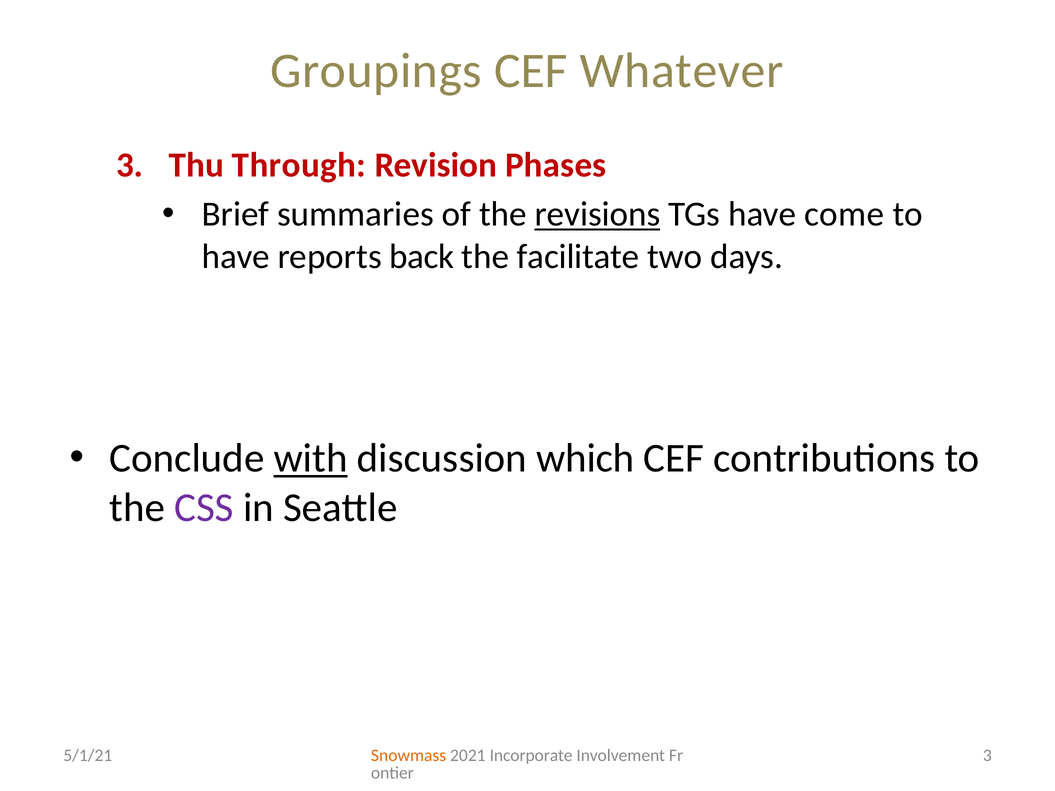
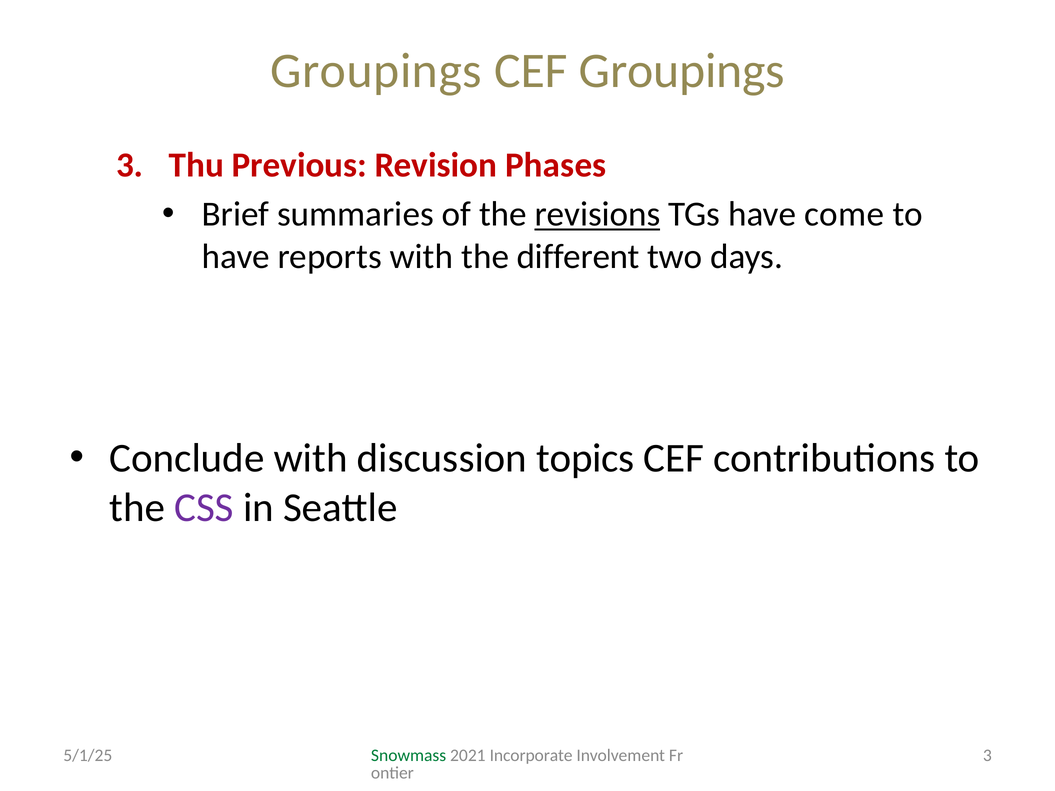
CEF Whatever: Whatever -> Groupings
Through: Through -> Previous
reports back: back -> with
facilitate: facilitate -> different
with at (311, 459) underline: present -> none
which: which -> topics
Snowmass colour: orange -> green
5/1/21: 5/1/21 -> 5/1/25
